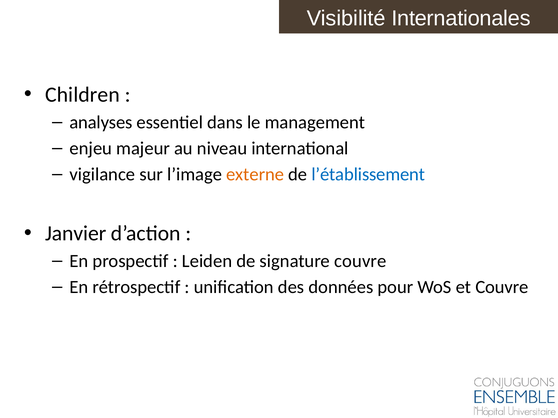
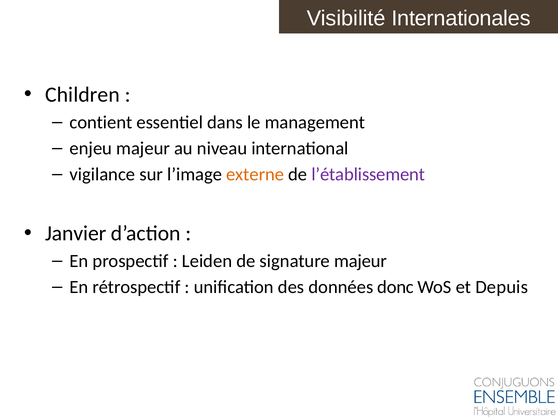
analyses: analyses -> contient
l’établissement colour: blue -> purple
signature couvre: couvre -> majeur
pour: pour -> donc
et Couvre: Couvre -> Depuis
